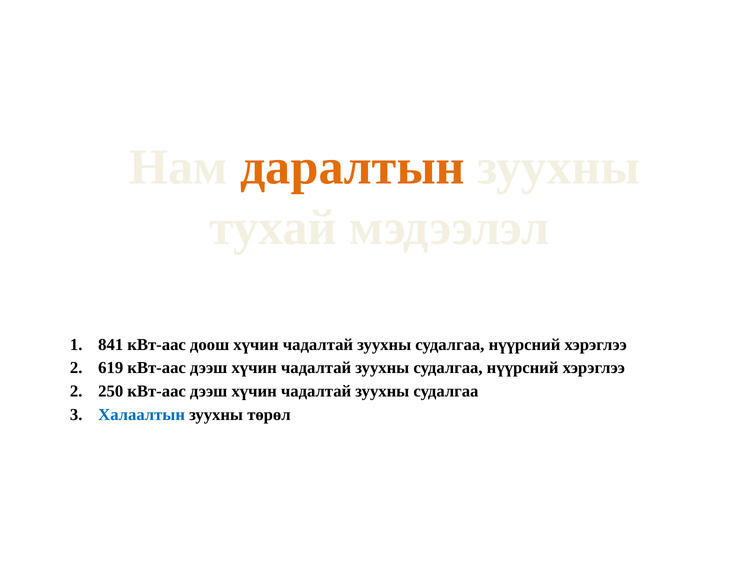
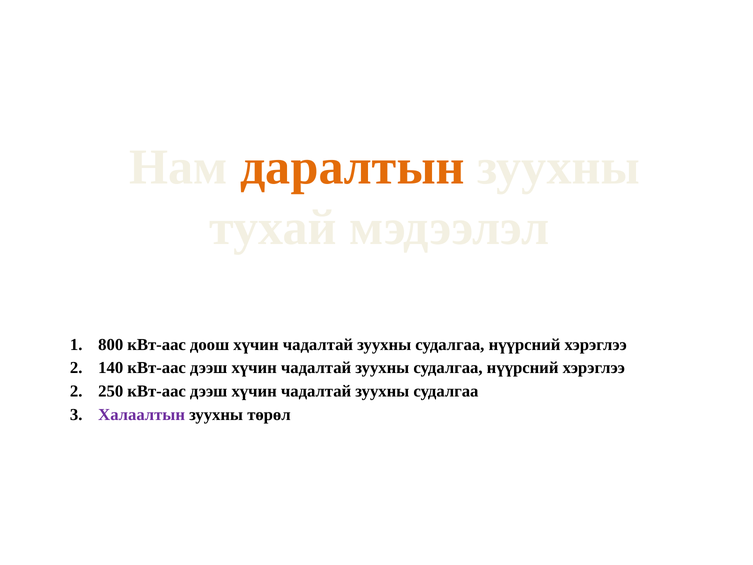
841: 841 -> 800
619: 619 -> 140
Халаалтын colour: blue -> purple
